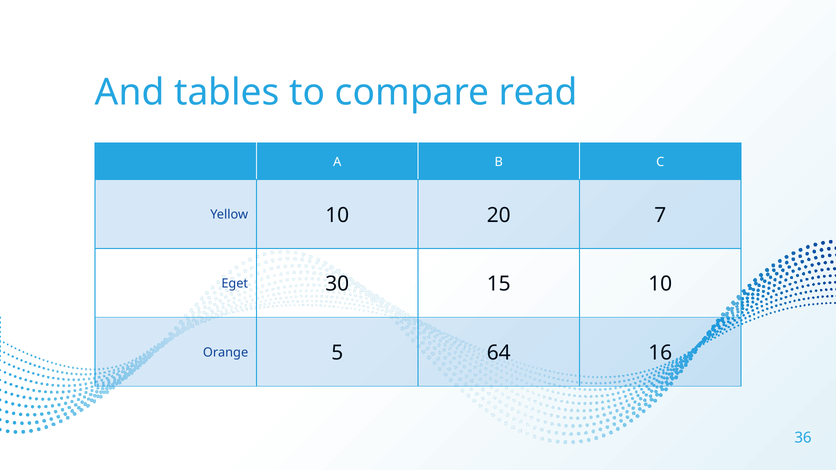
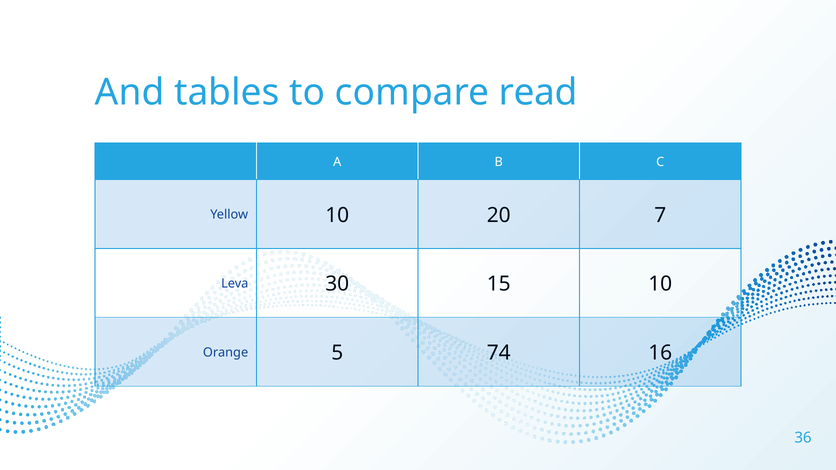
Eget: Eget -> Leva
64: 64 -> 74
